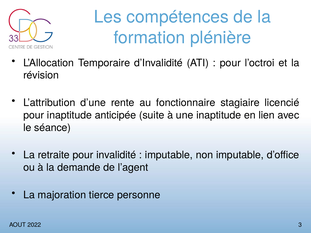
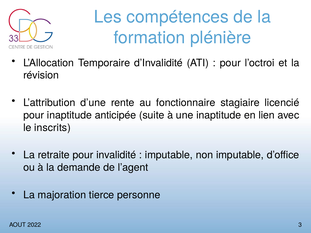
séance: séance -> inscrits
